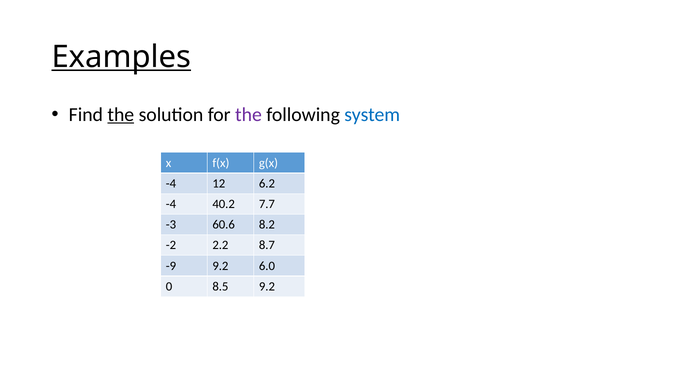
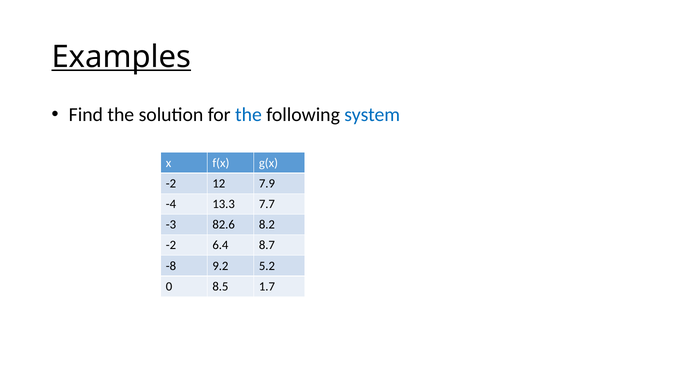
the at (121, 114) underline: present -> none
the at (248, 114) colour: purple -> blue
-4 at (171, 183): -4 -> -2
6.2: 6.2 -> 7.9
40.2: 40.2 -> 13.3
60.6: 60.6 -> 82.6
2.2: 2.2 -> 6.4
-9: -9 -> -8
6.0: 6.0 -> 5.2
8.5 9.2: 9.2 -> 1.7
